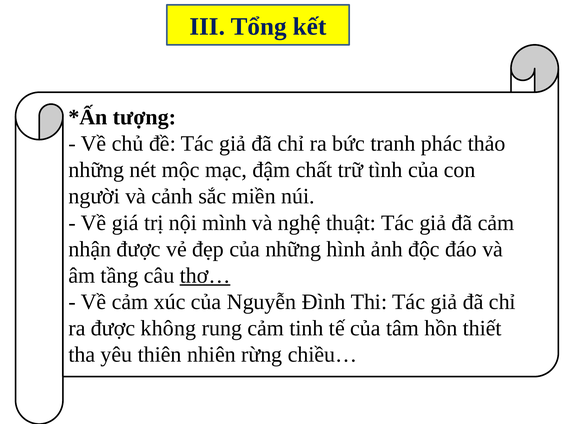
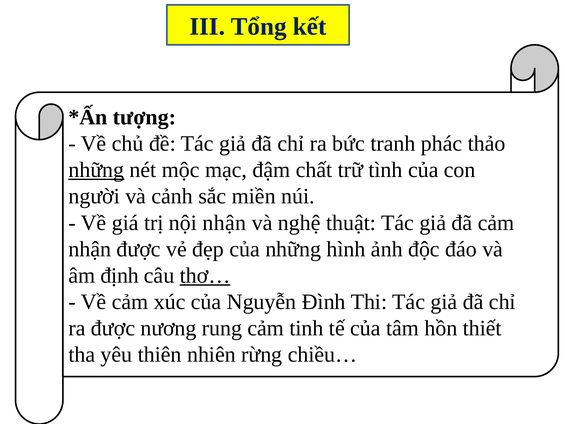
những at (96, 170) underline: none -> present
nội mình: mình -> nhận
tầng: tầng -> định
không: không -> nương
